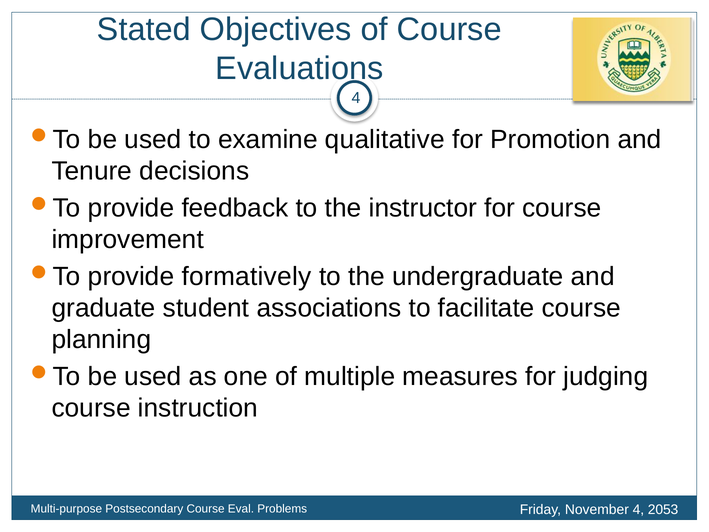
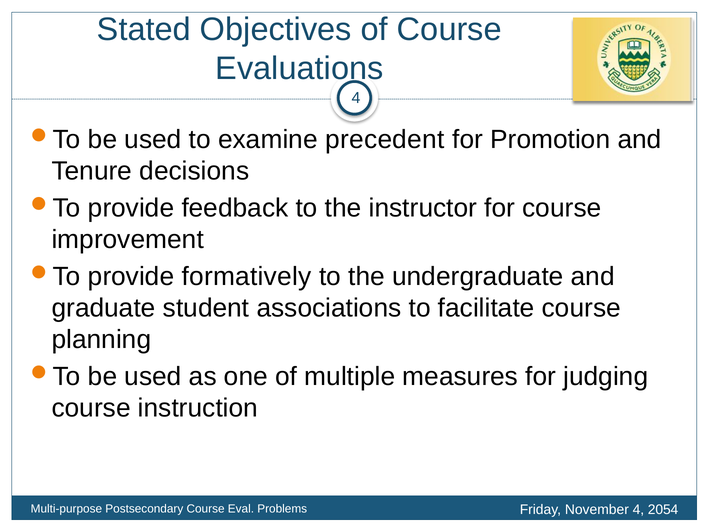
qualitative: qualitative -> precedent
2053: 2053 -> 2054
